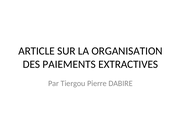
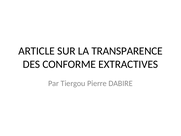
ORGANISATION: ORGANISATION -> TRANSPARENCE
PAIEMENTS: PAIEMENTS -> CONFORME
